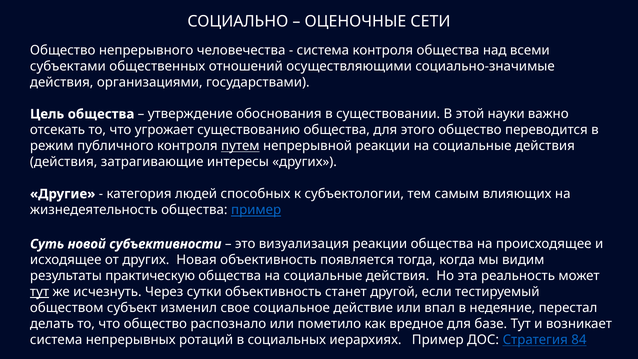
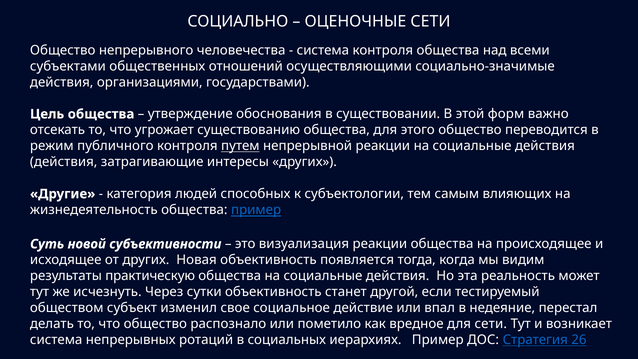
науки: науки -> форм
тут at (40, 292) underline: present -> none
для базе: базе -> сети
84: 84 -> 26
